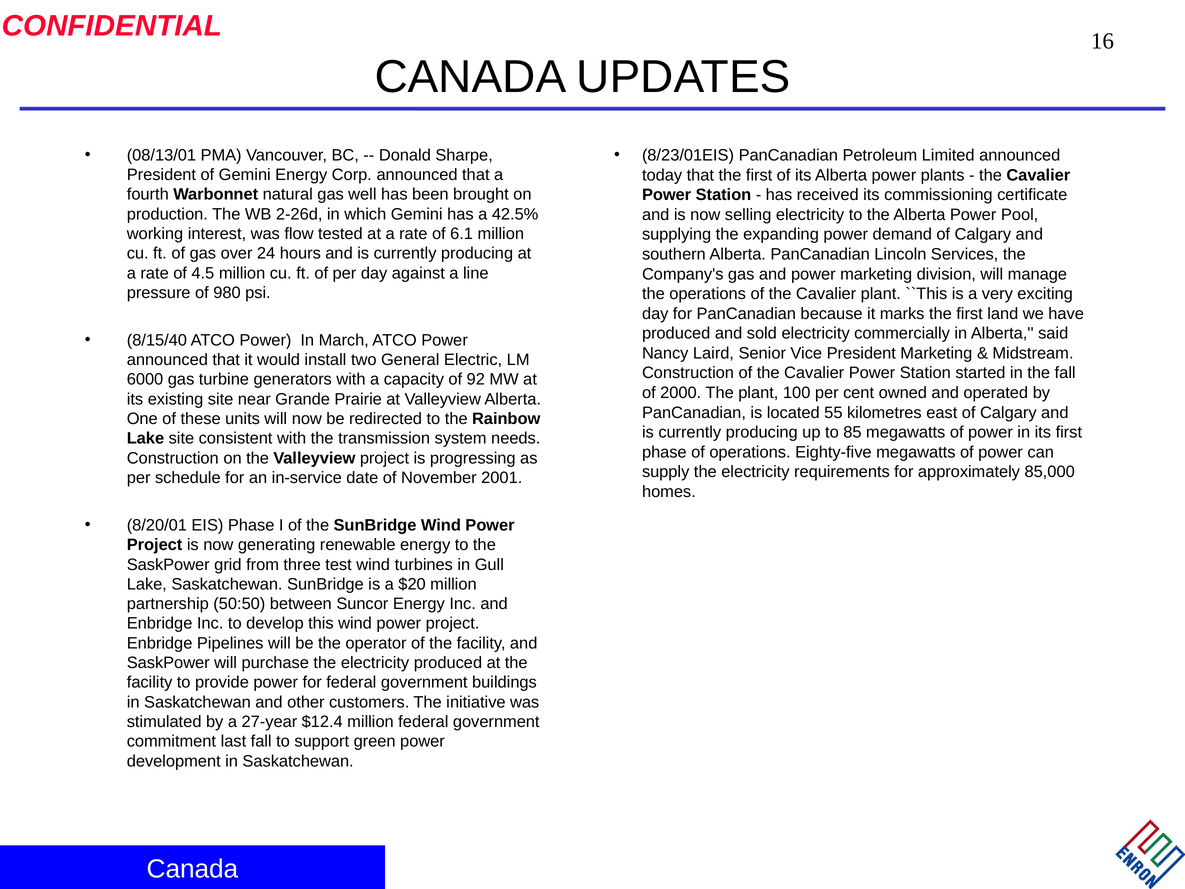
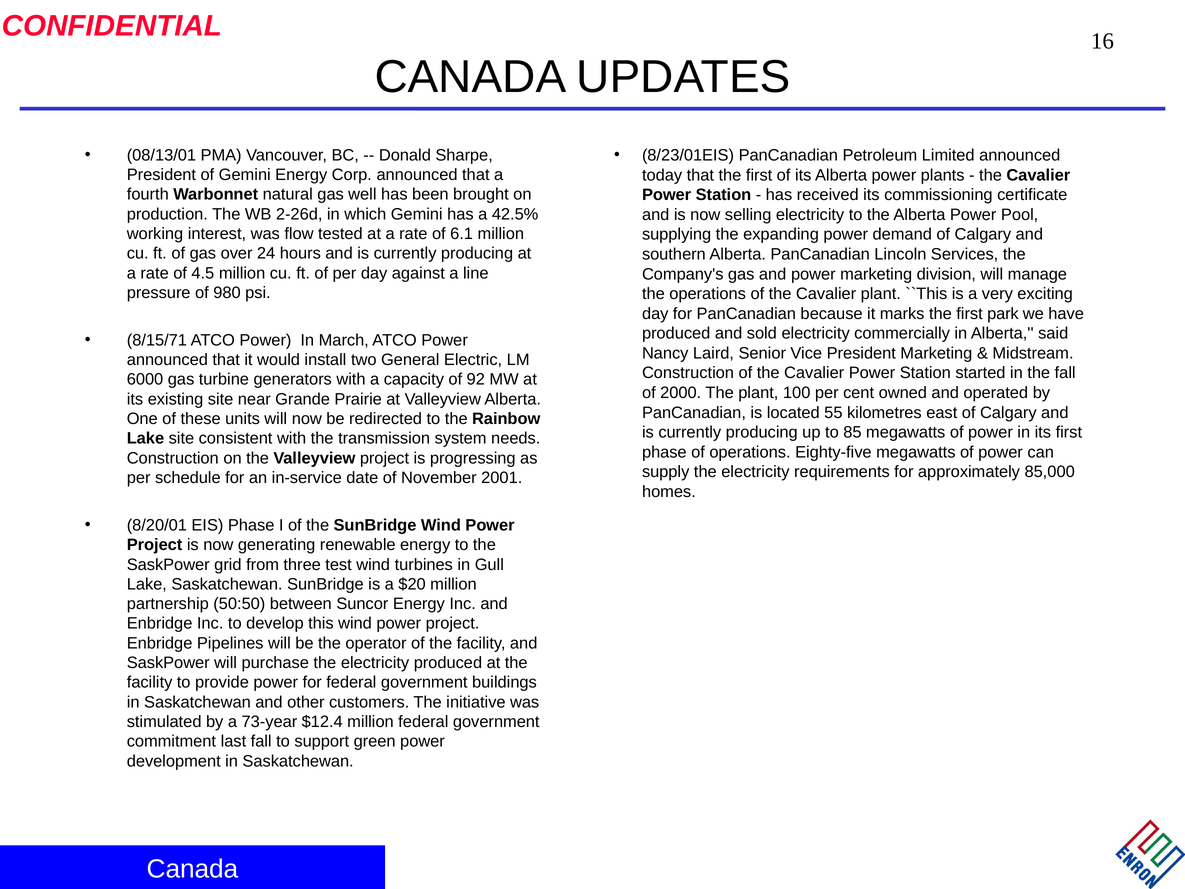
land: land -> park
8/15/40: 8/15/40 -> 8/15/71
27-year: 27-year -> 73-year
